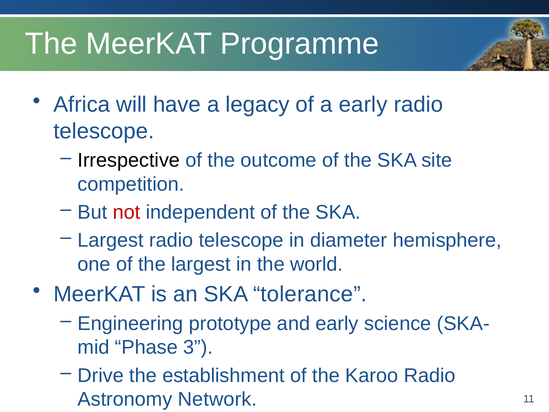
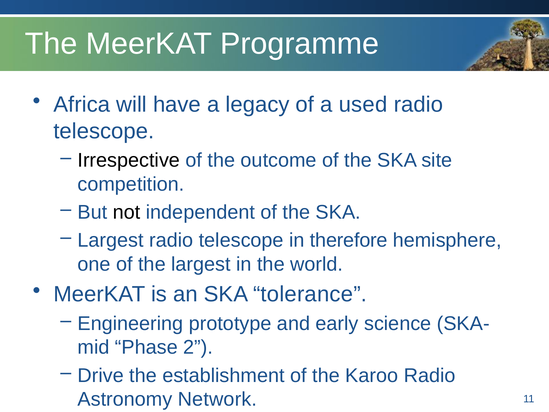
a early: early -> used
not colour: red -> black
diameter: diameter -> therefore
3: 3 -> 2
